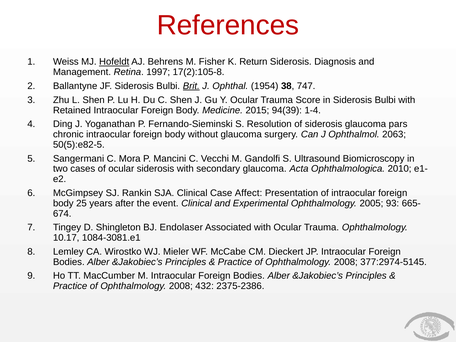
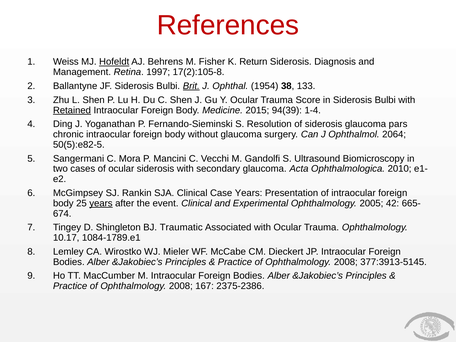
747: 747 -> 133
Retained underline: none -> present
2063: 2063 -> 2064
Case Affect: Affect -> Years
years at (101, 203) underline: none -> present
93: 93 -> 42
Endolaser: Endolaser -> Traumatic
1084-3081.e1: 1084-3081.e1 -> 1084-1789.e1
377:2974-5145: 377:2974-5145 -> 377:3913-5145
432: 432 -> 167
